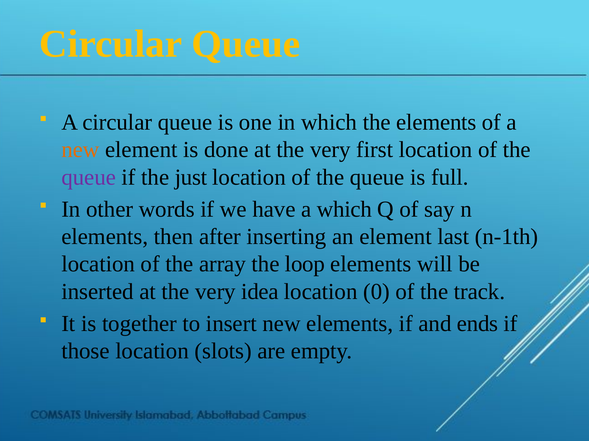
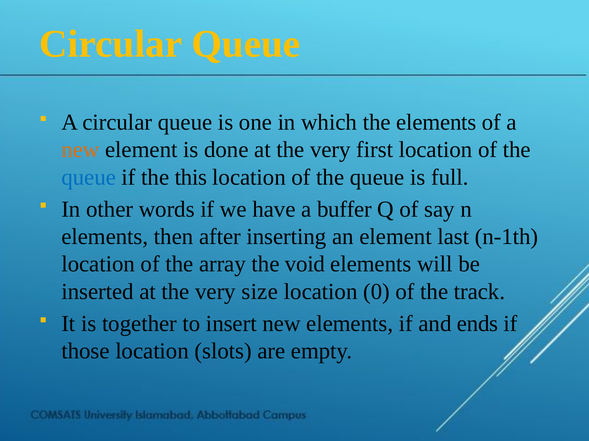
queue at (89, 177) colour: purple -> blue
just: just -> this
a which: which -> buffer
loop: loop -> void
idea: idea -> size
